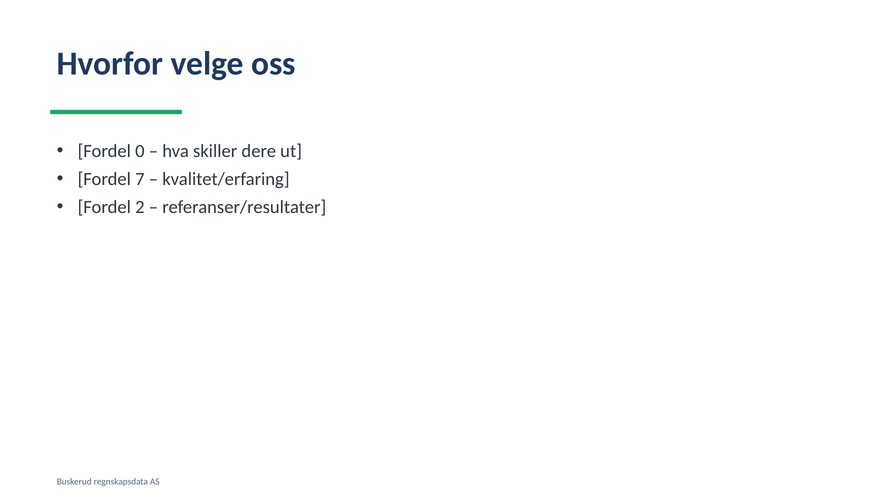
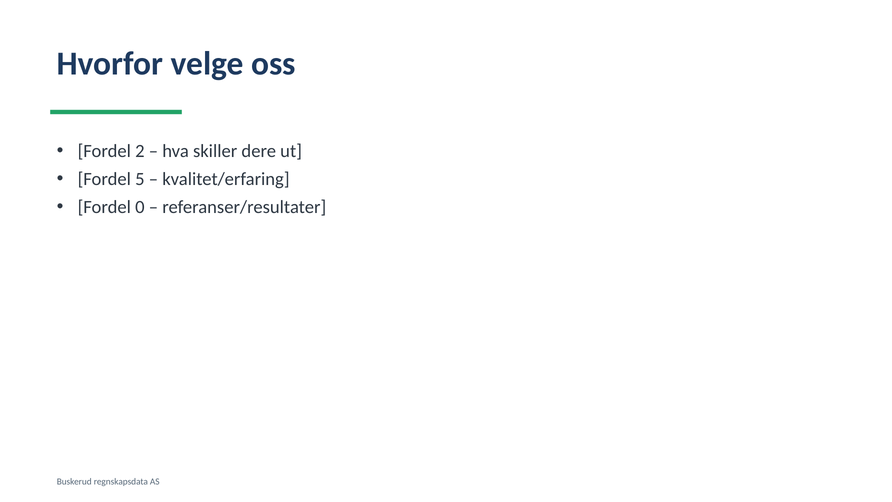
0: 0 -> 2
7: 7 -> 5
2: 2 -> 0
